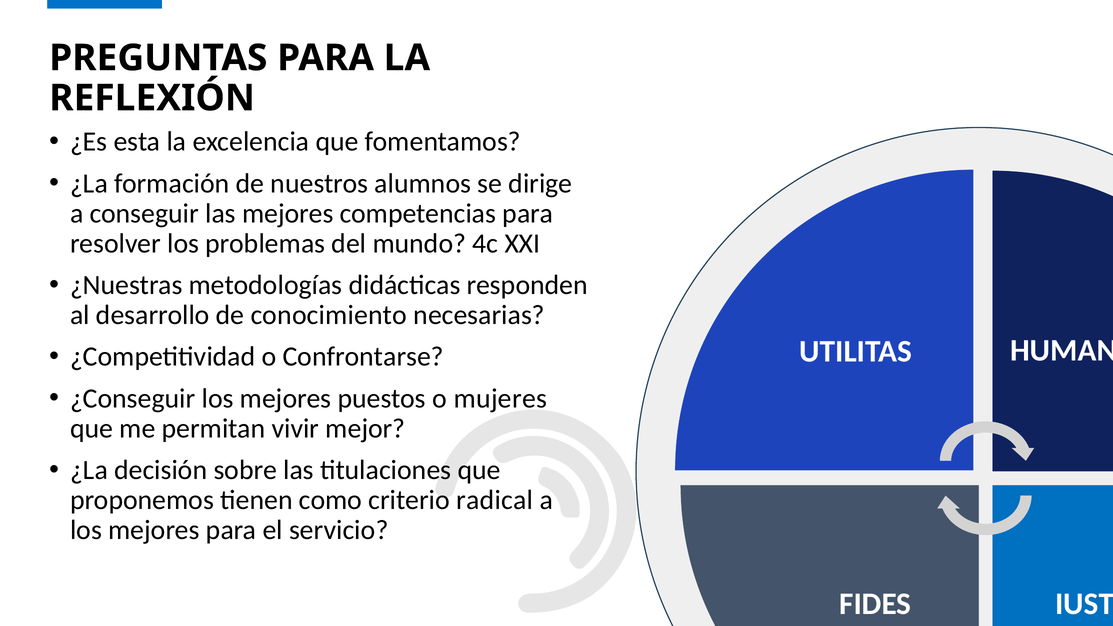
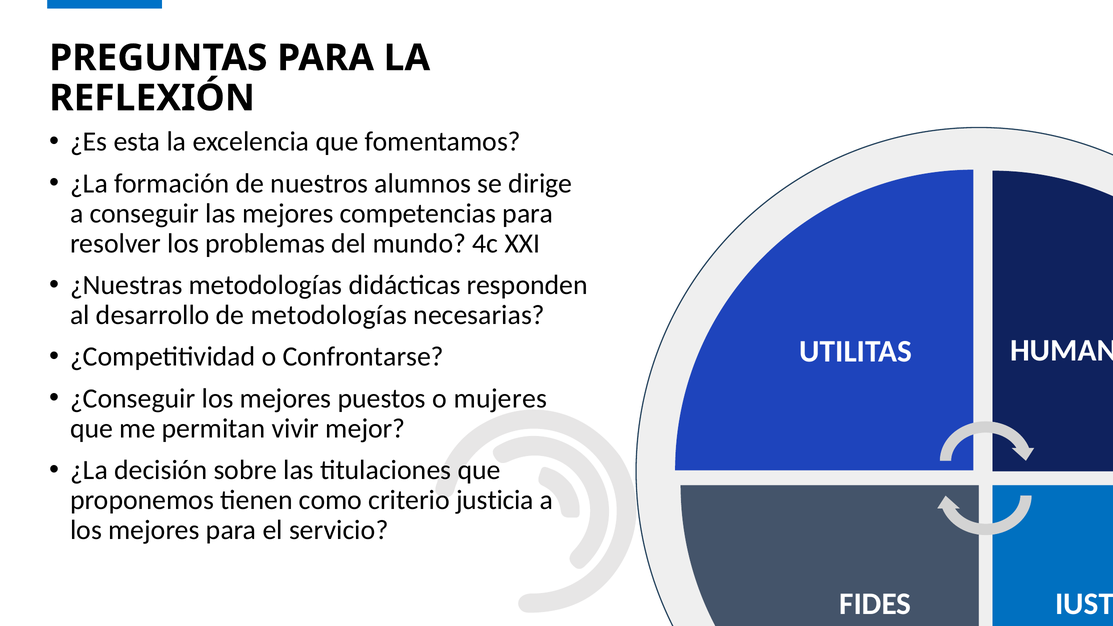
de conocimiento: conocimiento -> metodologías
radical: radical -> justicia
